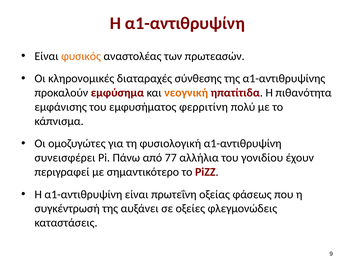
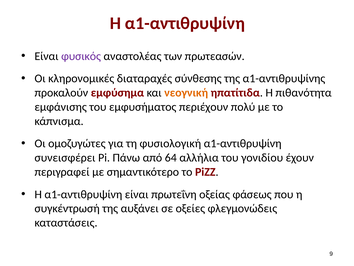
φυσικός colour: orange -> purple
φερριτίνη: φερριτίνη -> περιέχουν
77: 77 -> 64
